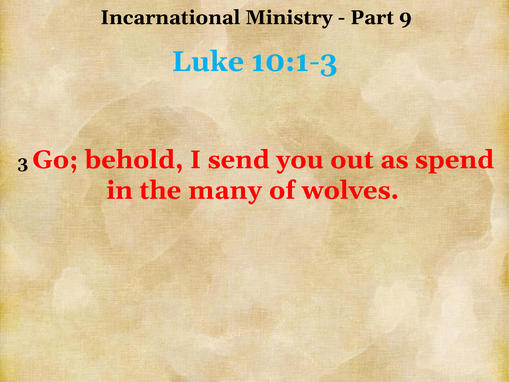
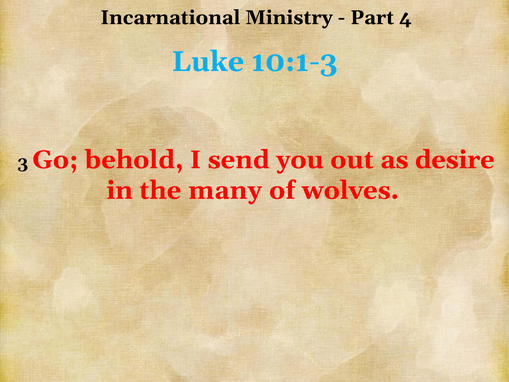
9: 9 -> 4
spend: spend -> desire
